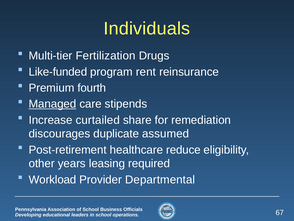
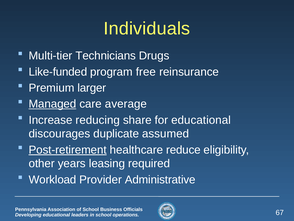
Fertilization: Fertilization -> Technicians
rent: rent -> free
fourth: fourth -> larger
stipends: stipends -> average
curtailed: curtailed -> reducing
for remediation: remediation -> educational
Post-retirement underline: none -> present
Departmental: Departmental -> Administrative
